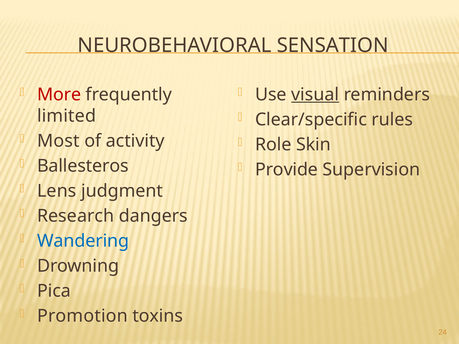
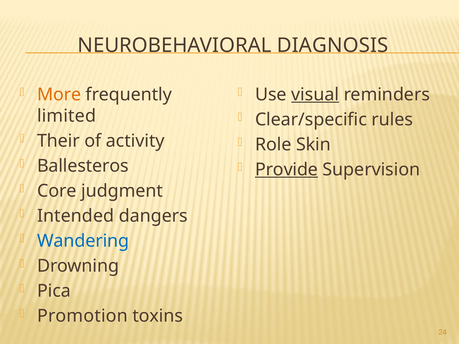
SENSATION: SENSATION -> DIAGNOSIS
More colour: red -> orange
Most: Most -> Their
Provide underline: none -> present
Lens: Lens -> Core
Research: Research -> Intended
